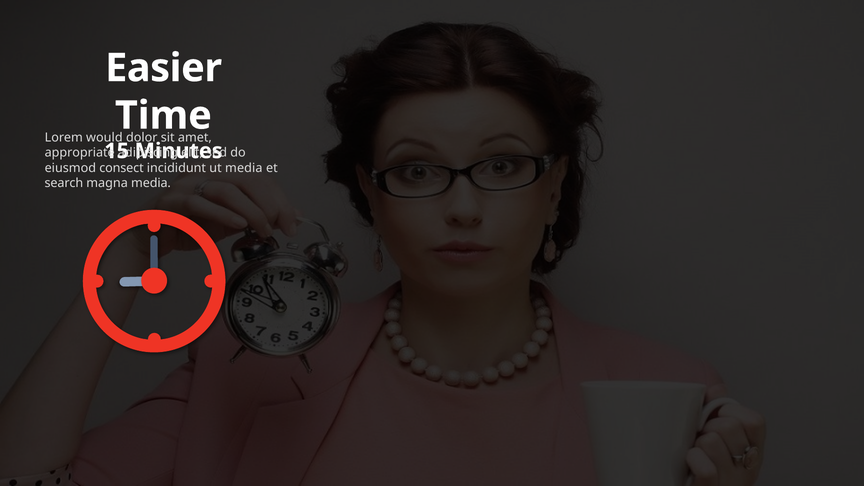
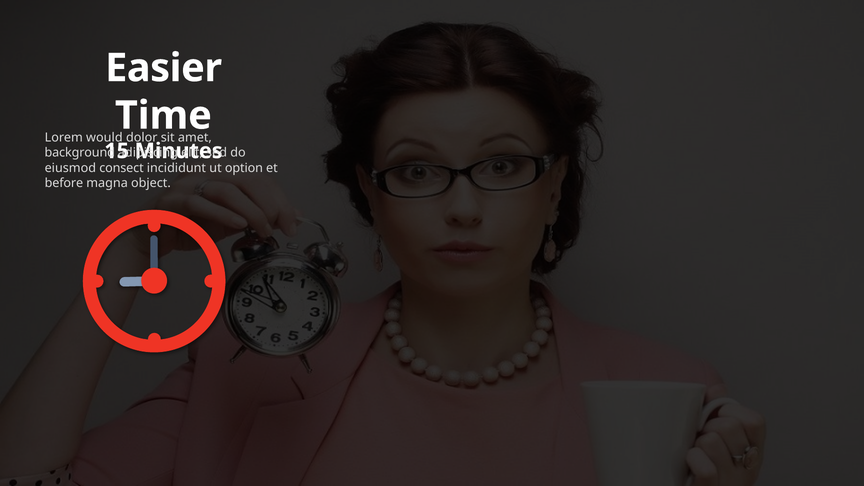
appropriate: appropriate -> background
media at (244, 168): media -> option
search: search -> before
magna media: media -> object
